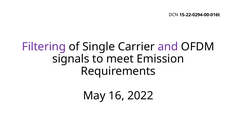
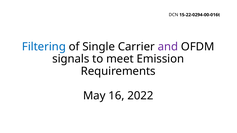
Filtering colour: purple -> blue
